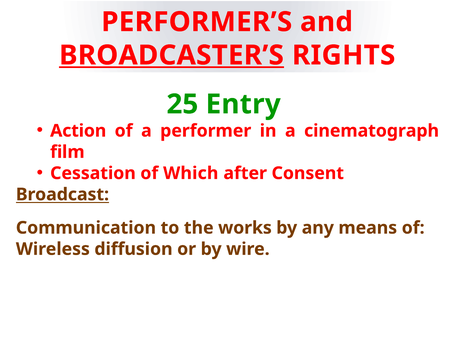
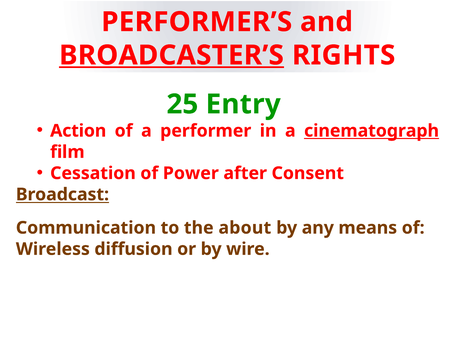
cinematograph underline: none -> present
Which: Which -> Power
works: works -> about
